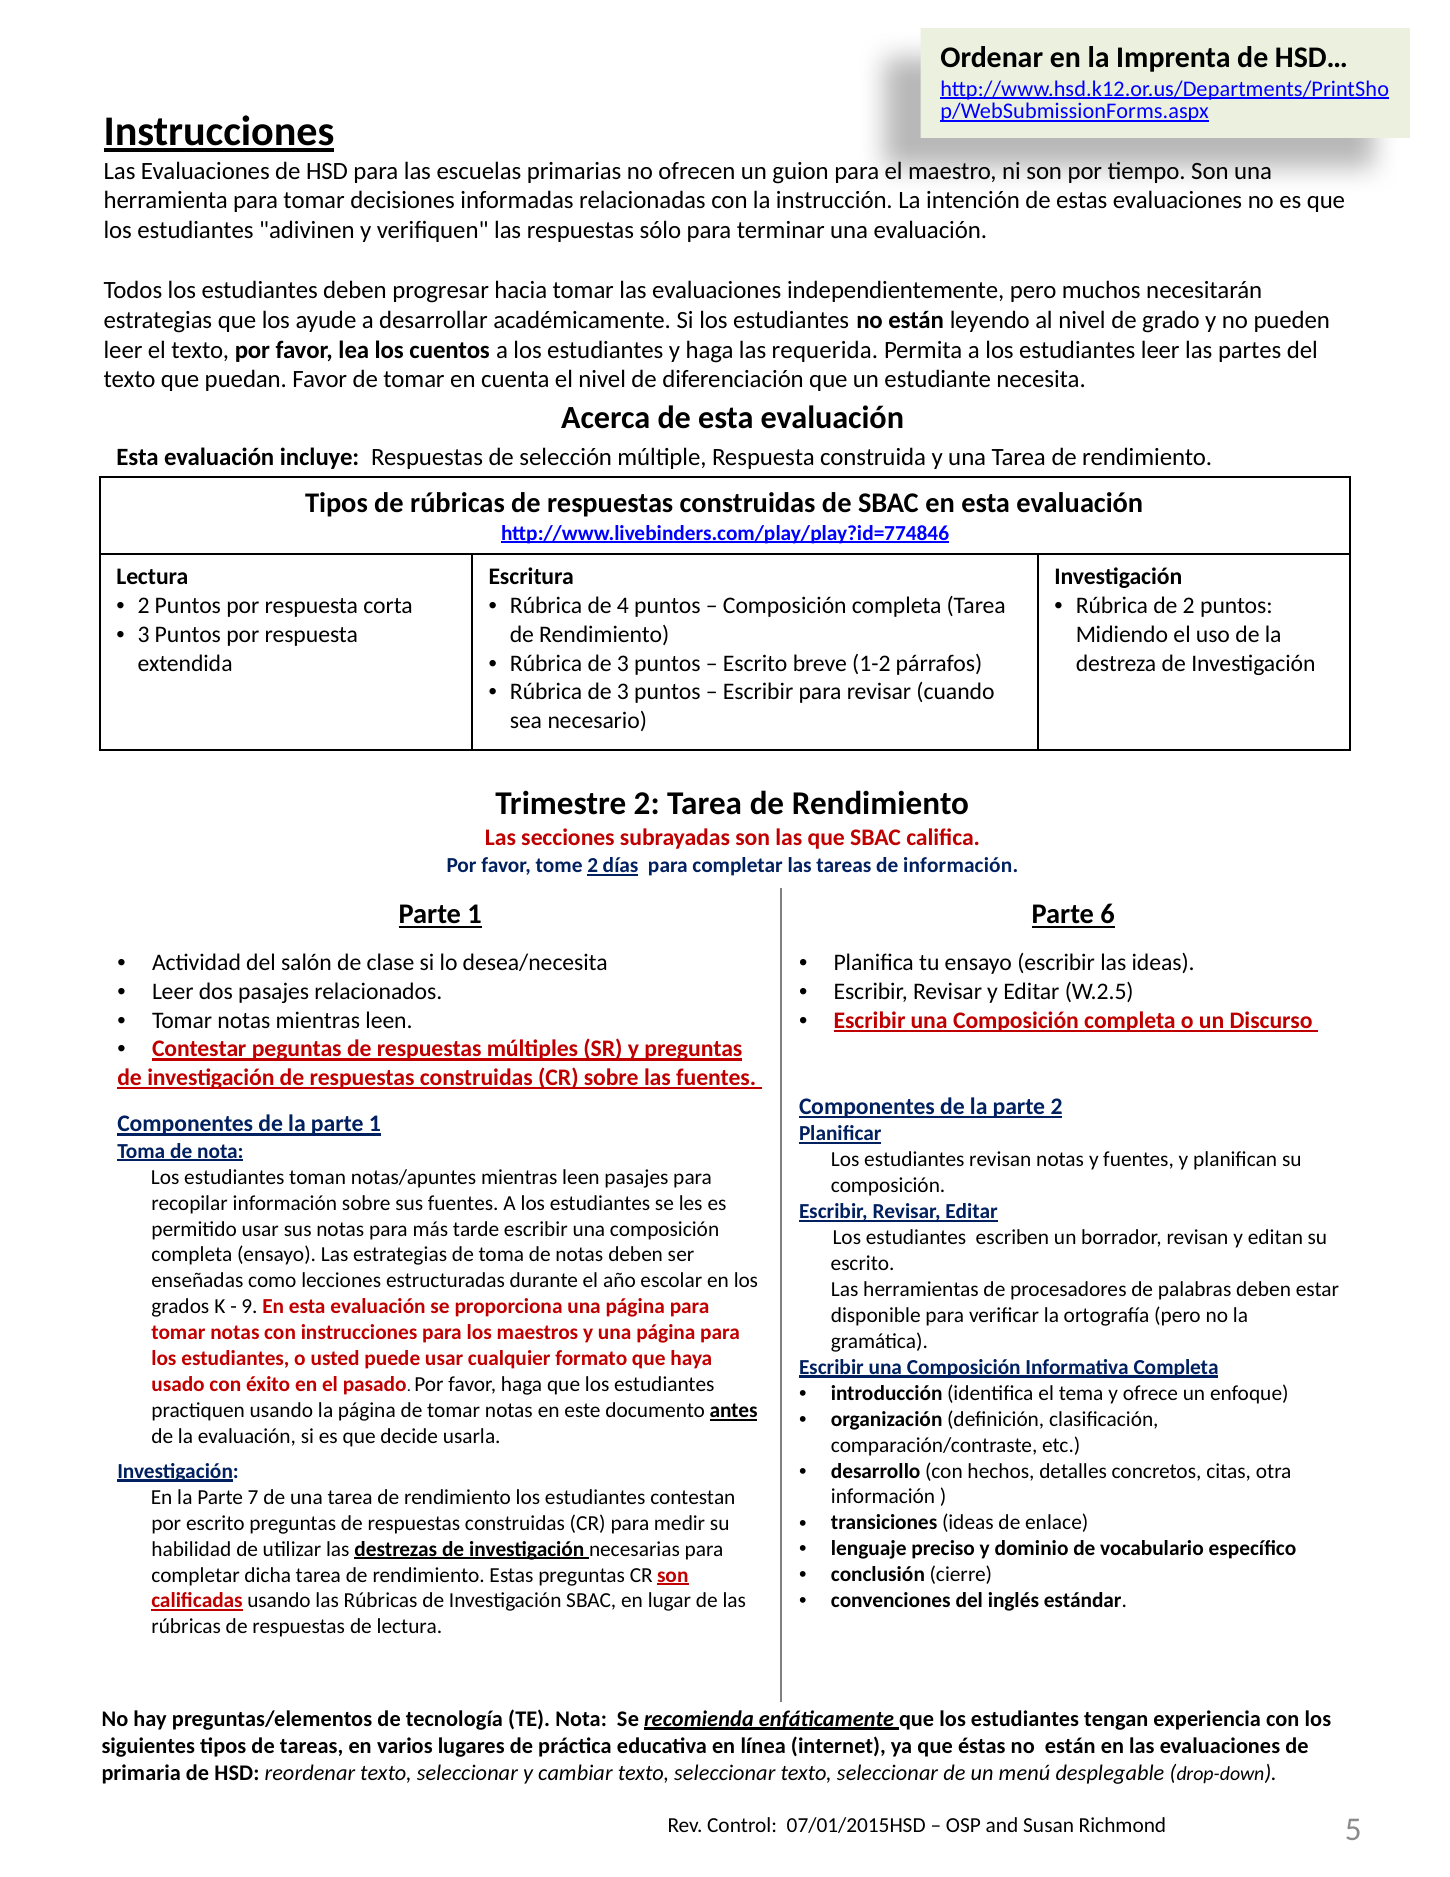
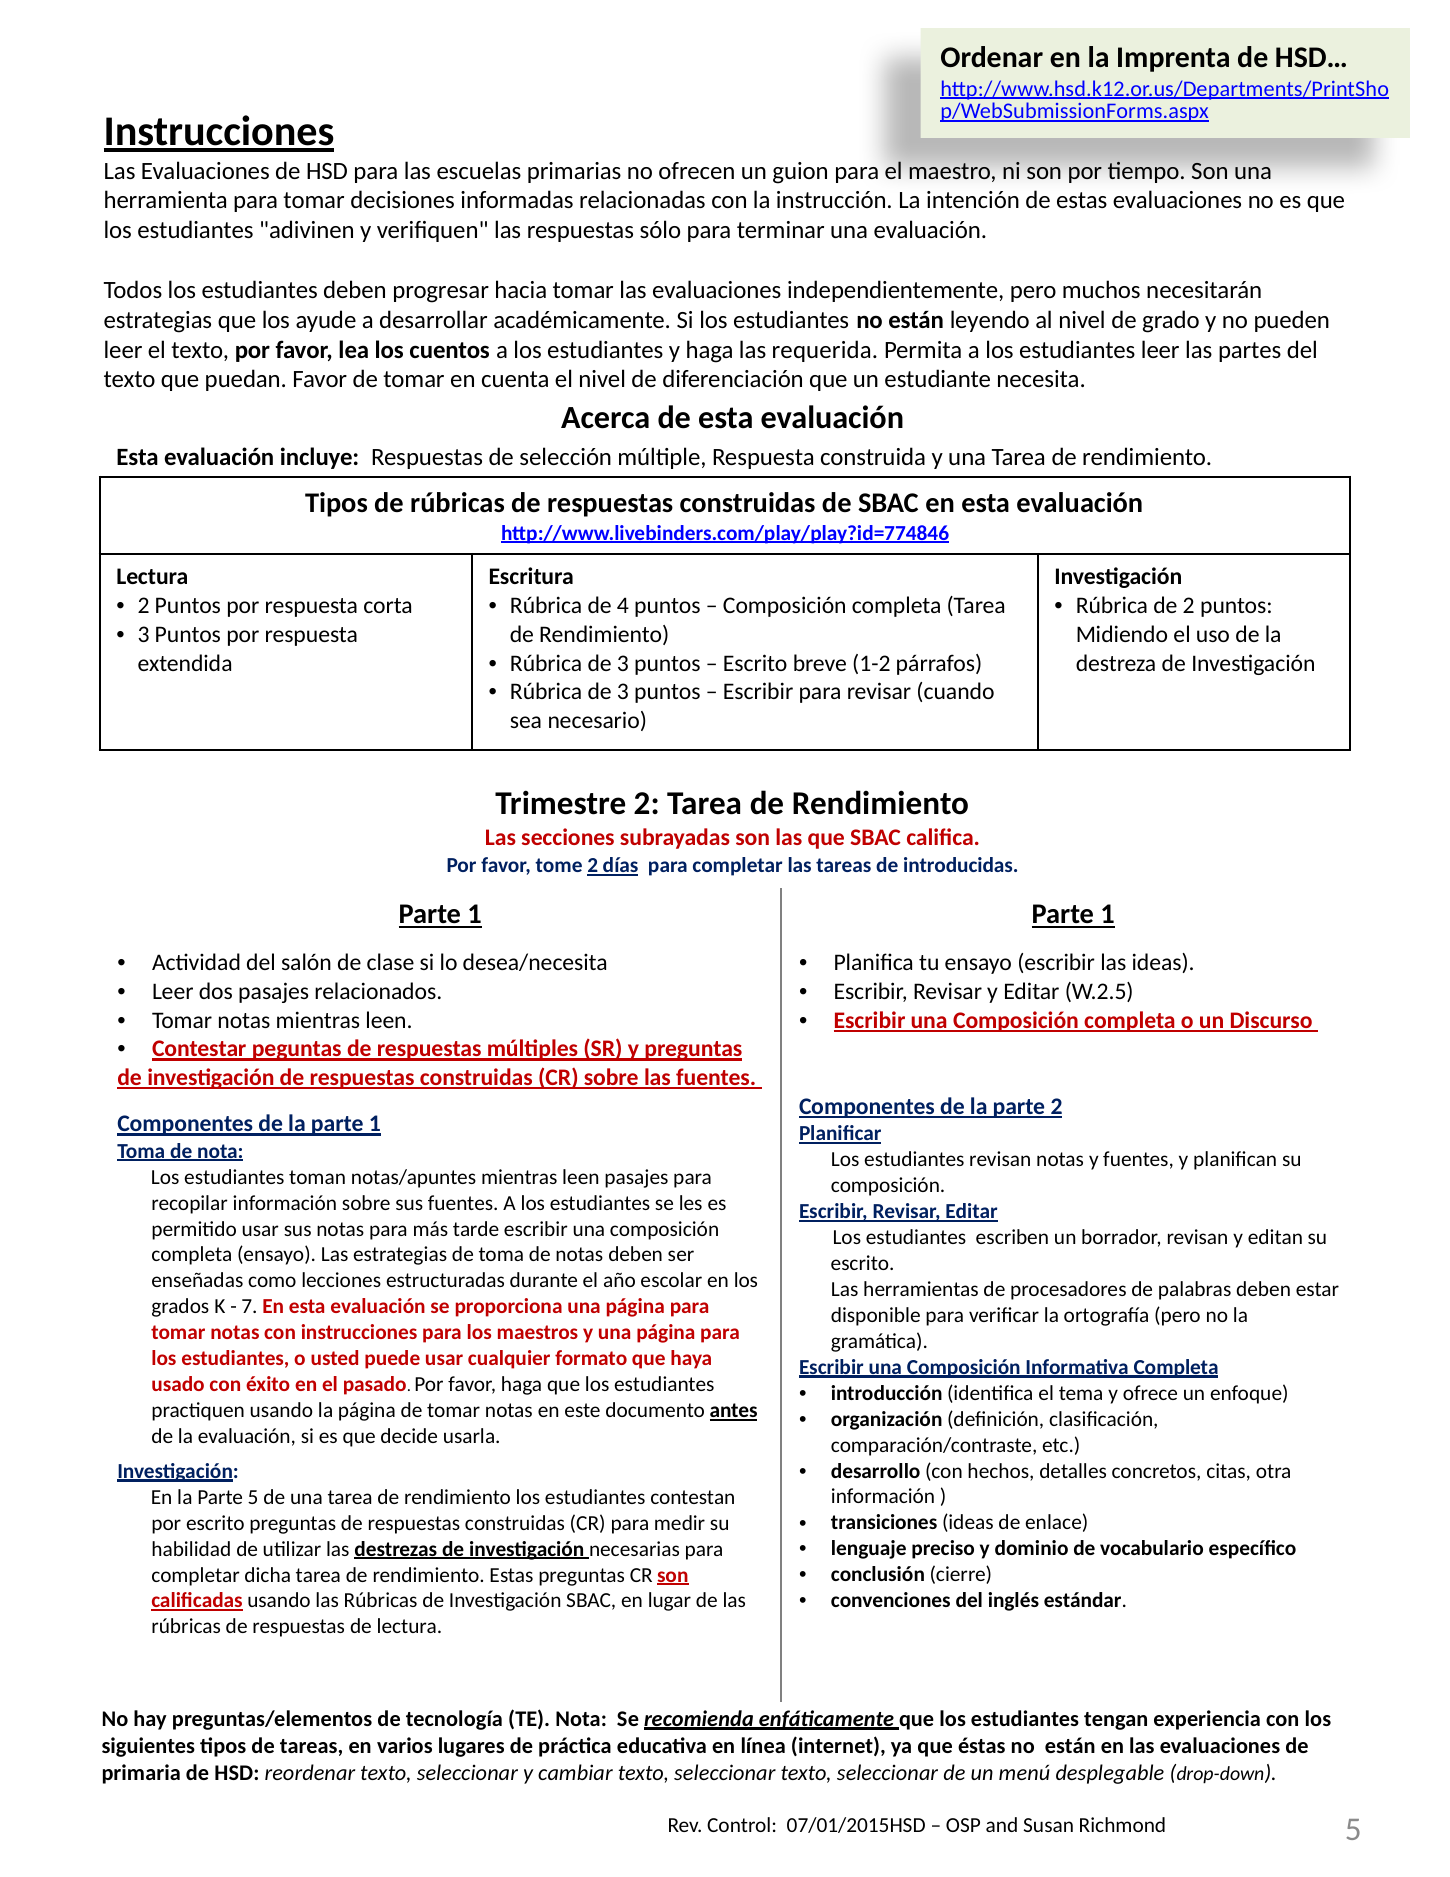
de información: información -> introducidas
1 Parte 6: 6 -> 1
9: 9 -> 7
Parte 7: 7 -> 5
